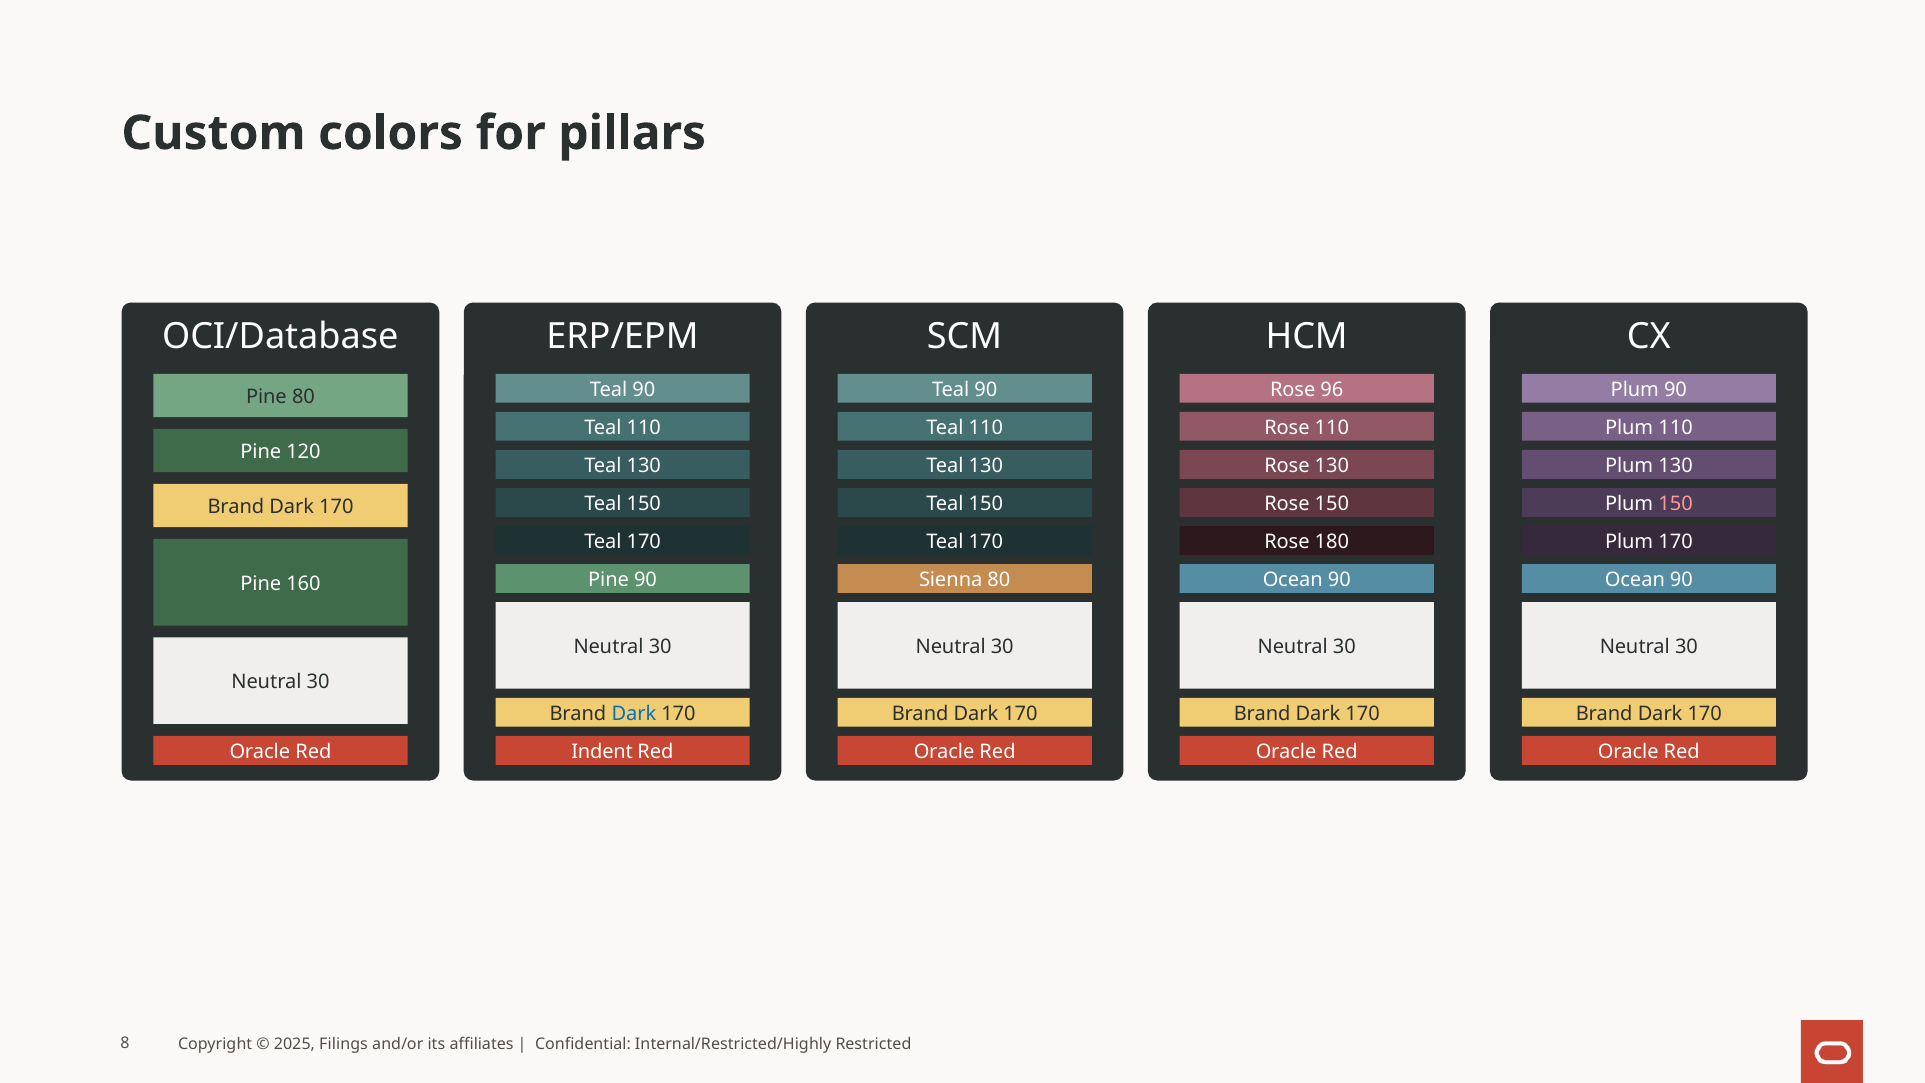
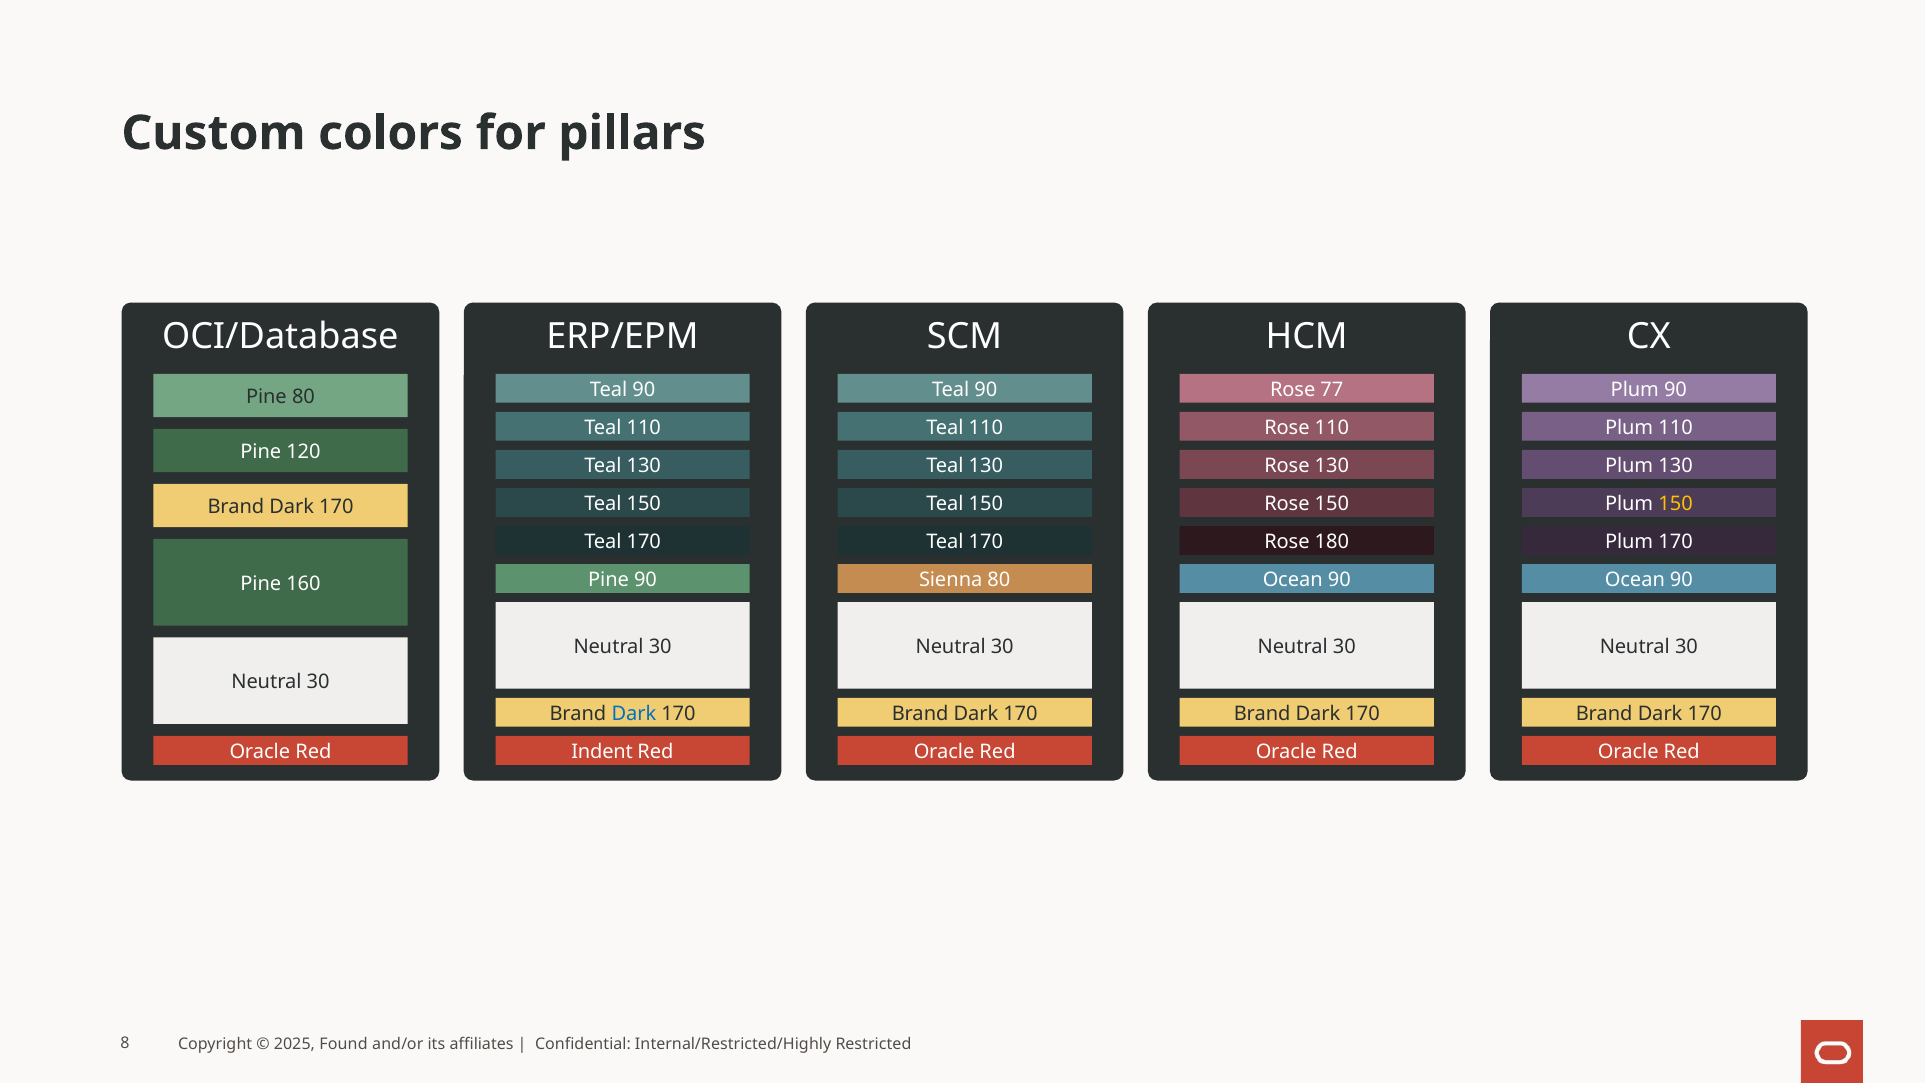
96: 96 -> 77
150 at (1676, 504) colour: pink -> yellow
Filings: Filings -> Found
